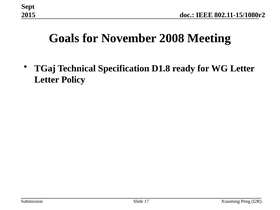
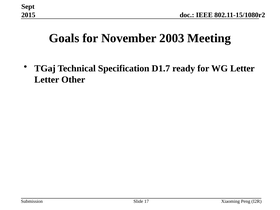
2008: 2008 -> 2003
D1.8: D1.8 -> D1.7
Policy: Policy -> Other
